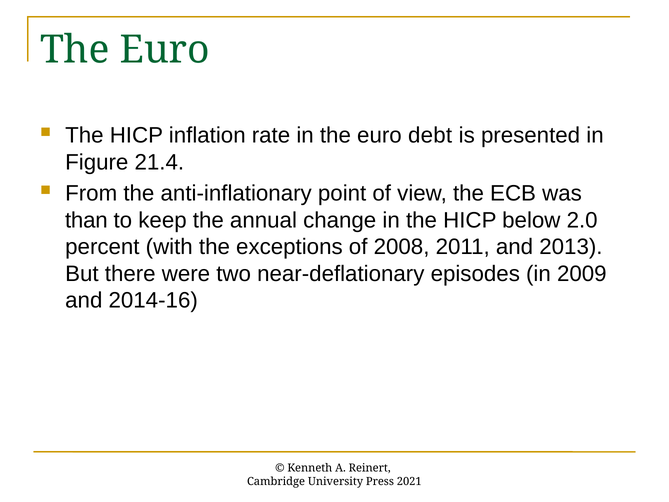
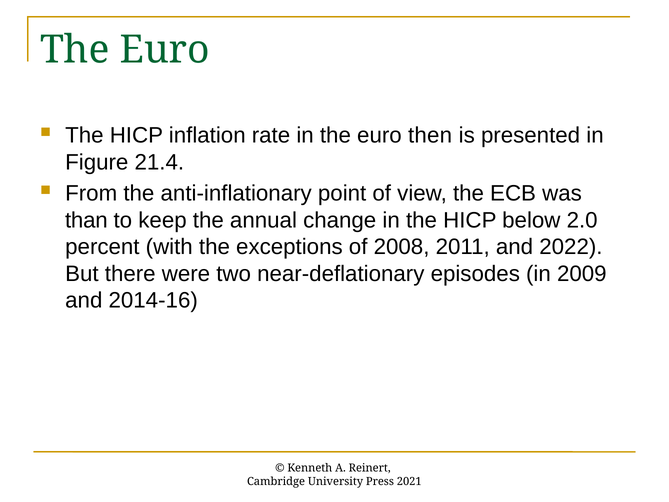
debt: debt -> then
2013: 2013 -> 2022
